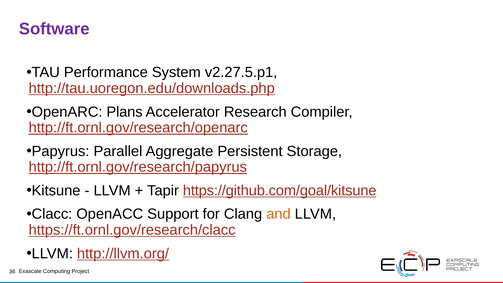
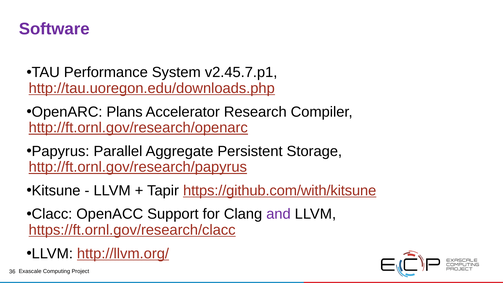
v2.27.5.p1: v2.27.5.p1 -> v2.45.7.p1
https://github.com/goal/kitsune: https://github.com/goal/kitsune -> https://github.com/with/kitsune
and colour: orange -> purple
